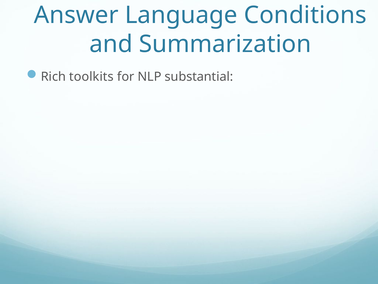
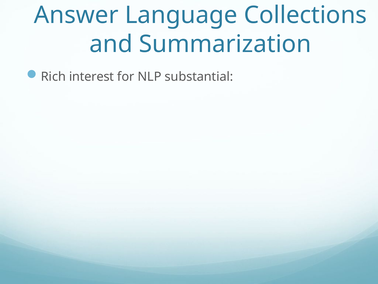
Conditions: Conditions -> Collections
toolkits: toolkits -> interest
